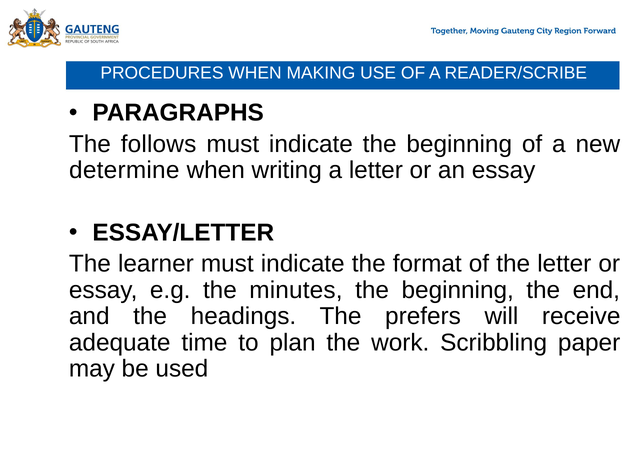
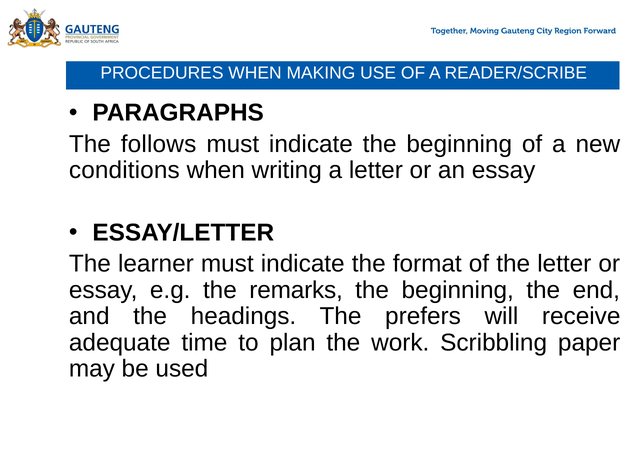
determine: determine -> conditions
minutes: minutes -> remarks
